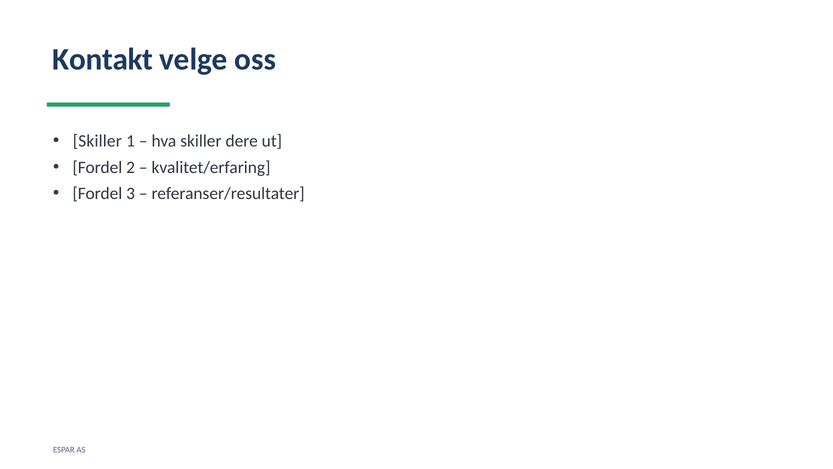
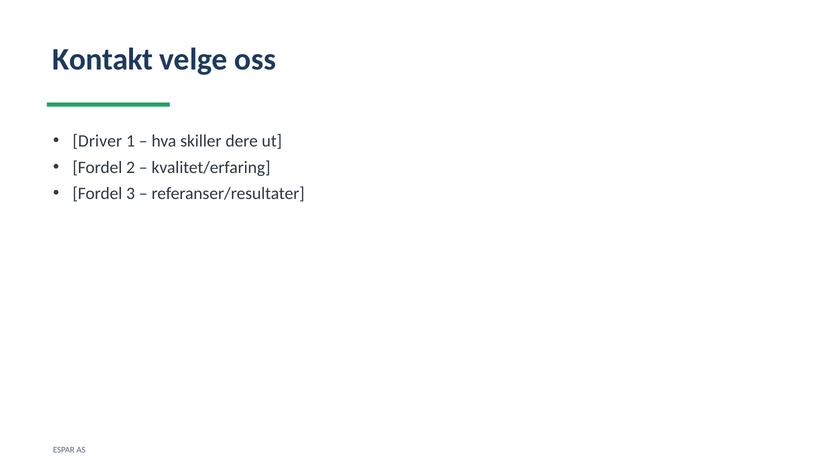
Skiller at (97, 141): Skiller -> Driver
